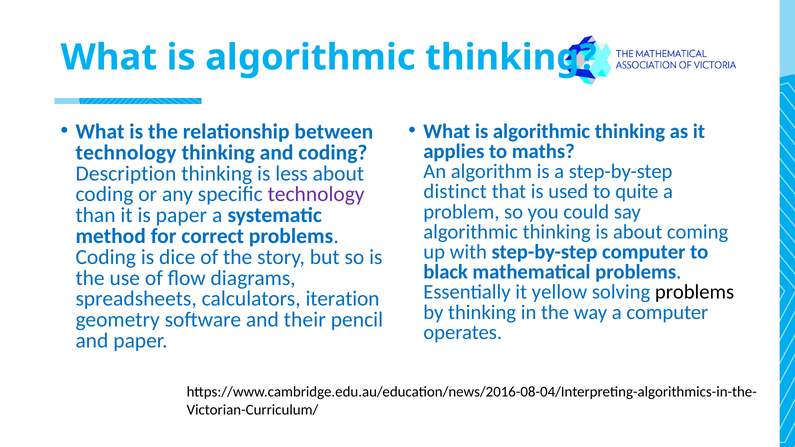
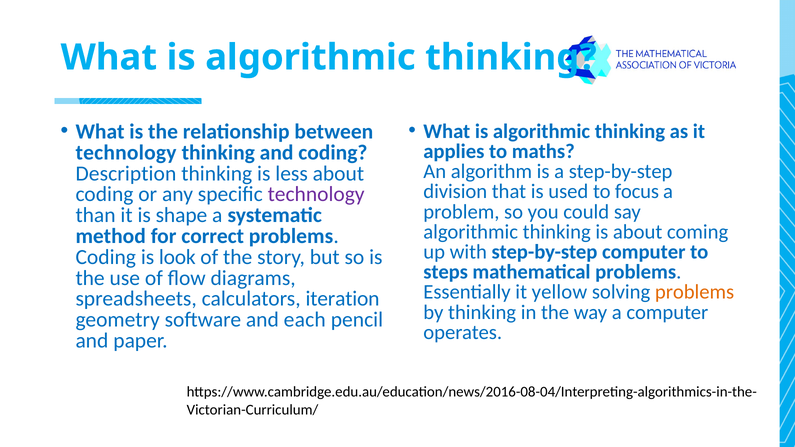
distinct: distinct -> division
quite: quite -> focus
is paper: paper -> shape
dice: dice -> look
black: black -> steps
problems at (695, 292) colour: black -> orange
their: their -> each
